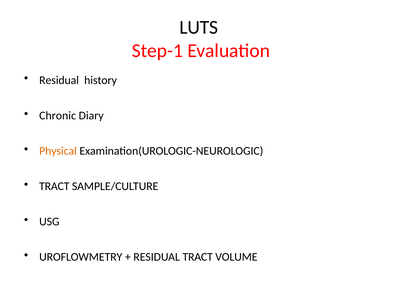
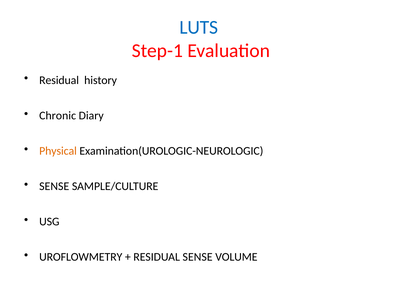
LUTS colour: black -> blue
TRACT at (54, 186): TRACT -> SENSE
RESIDUAL TRACT: TRACT -> SENSE
